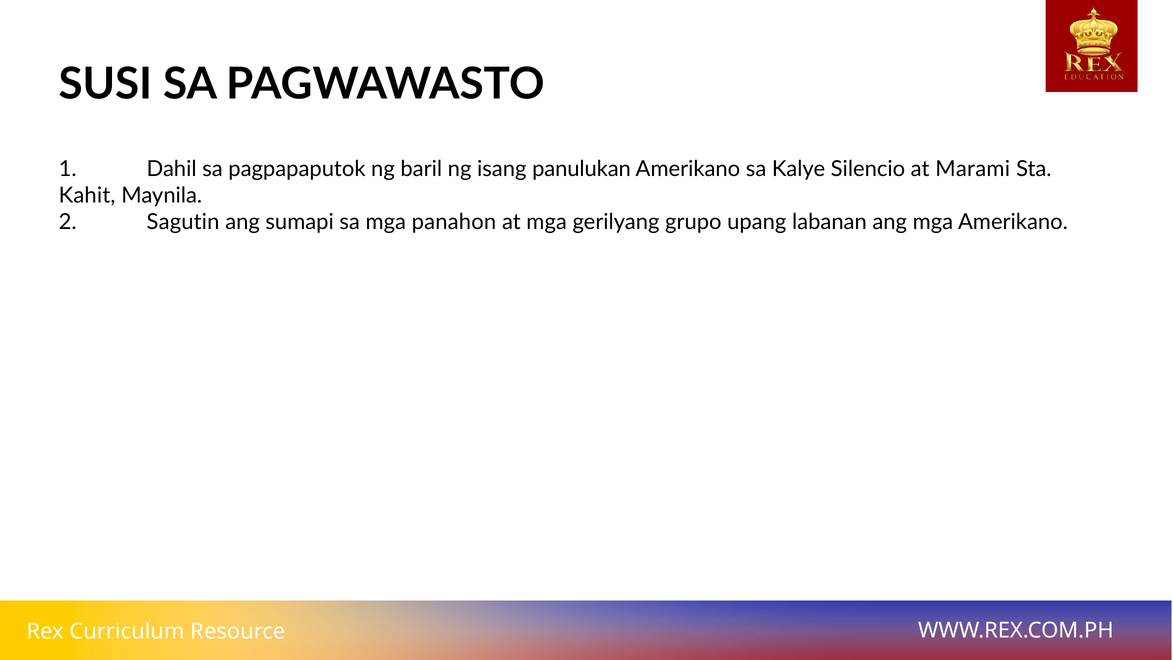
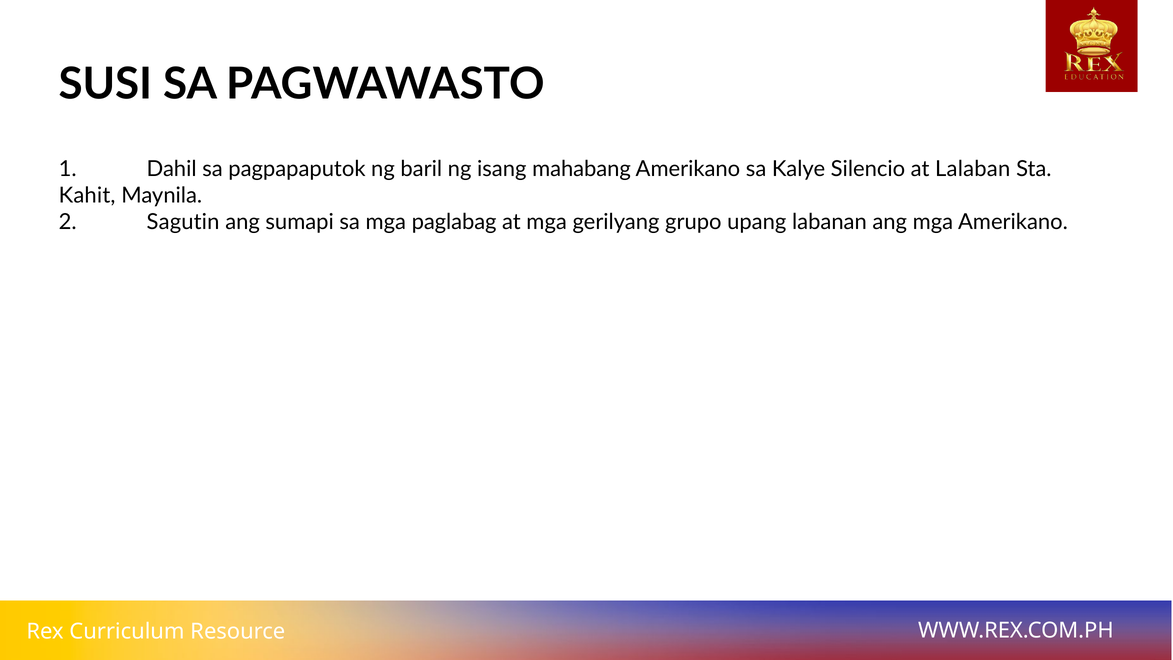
panulukan: panulukan -> mahabang
Marami: Marami -> Lalaban
panahon: panahon -> paglabag
